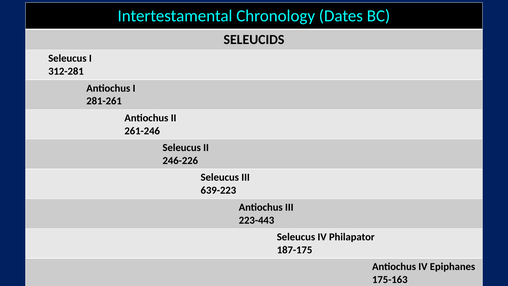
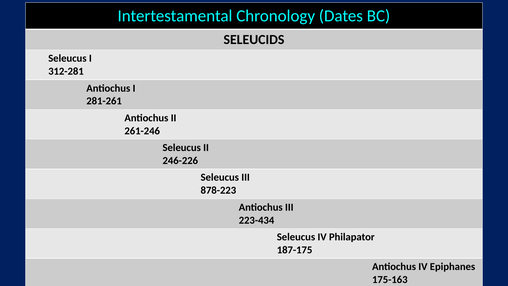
639-223: 639-223 -> 878-223
223-443: 223-443 -> 223-434
